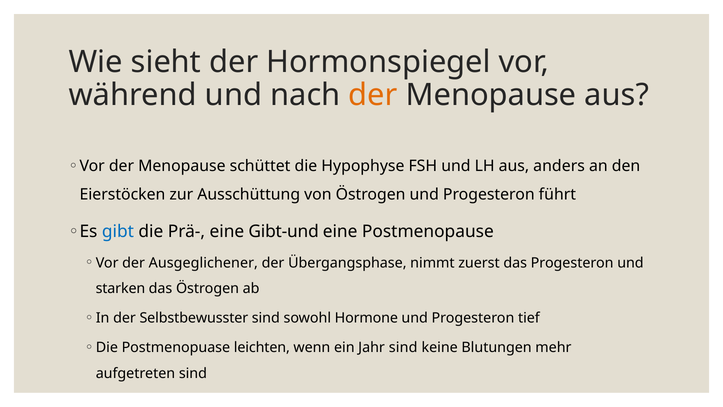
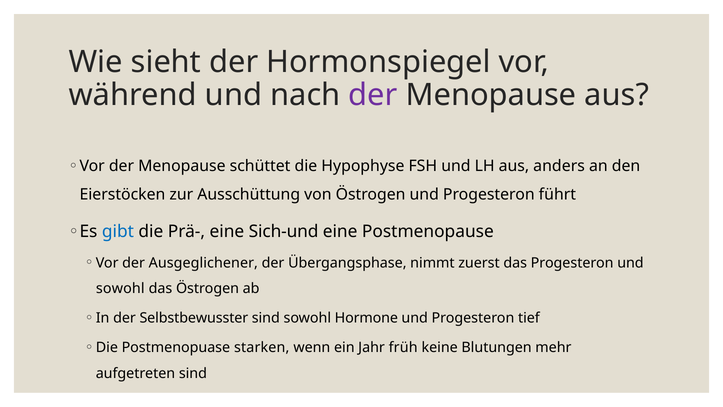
der at (373, 95) colour: orange -> purple
Gibt-und: Gibt-und -> Sich-und
starken at (120, 288): starken -> sowohl
leichten: leichten -> starken
Jahr sind: sind -> früh
